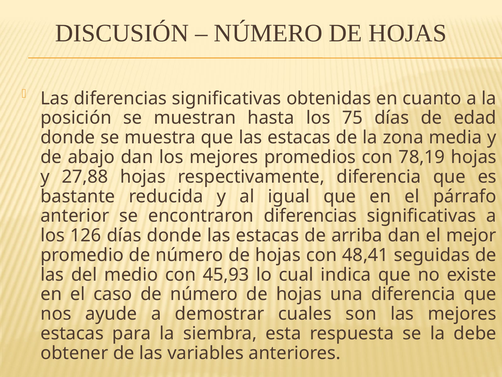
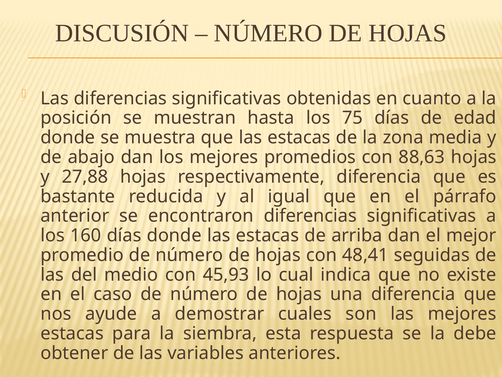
78,19: 78,19 -> 88,63
126: 126 -> 160
